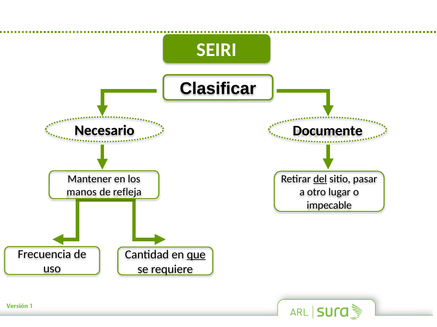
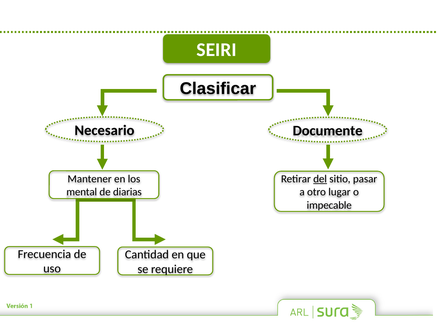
manos: manos -> mental
refleja: refleja -> diarias
que underline: present -> none
